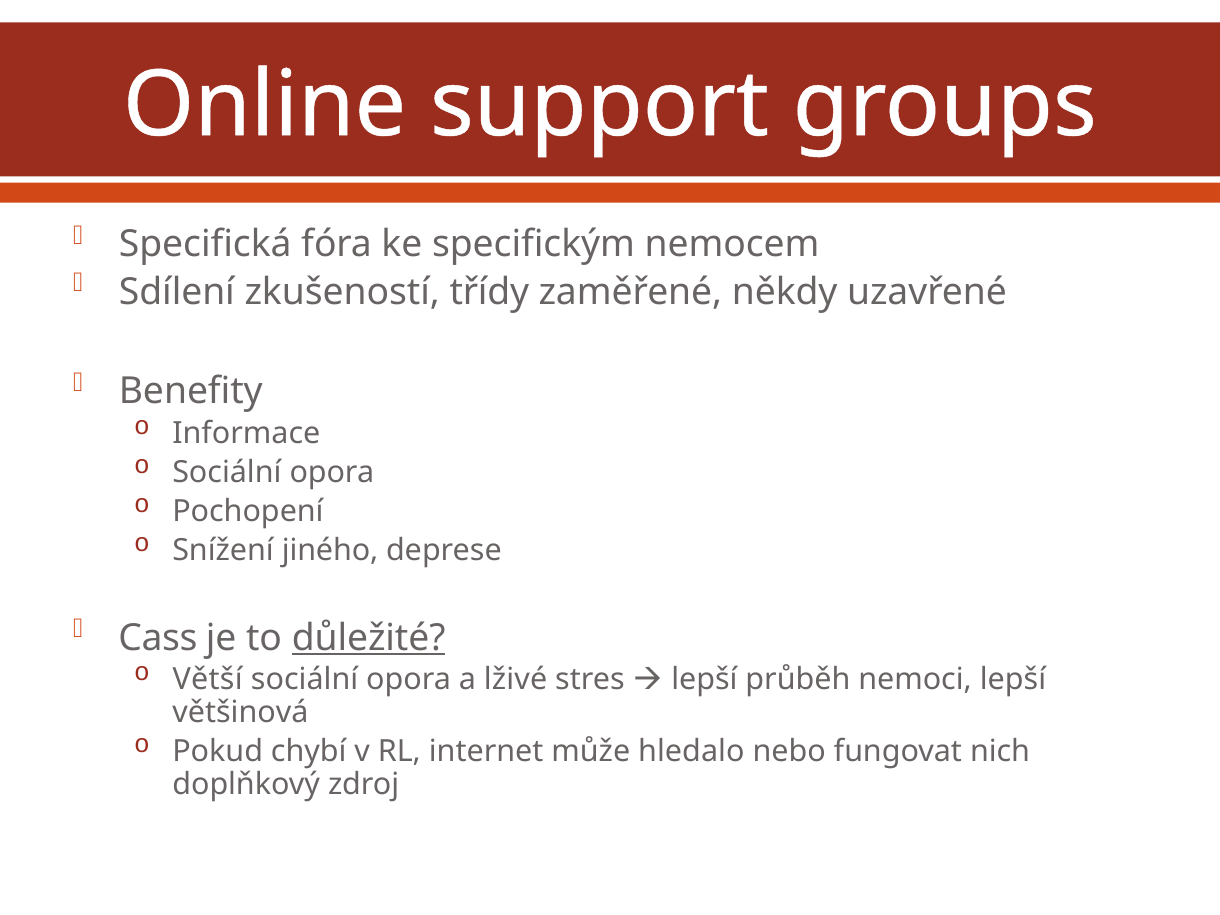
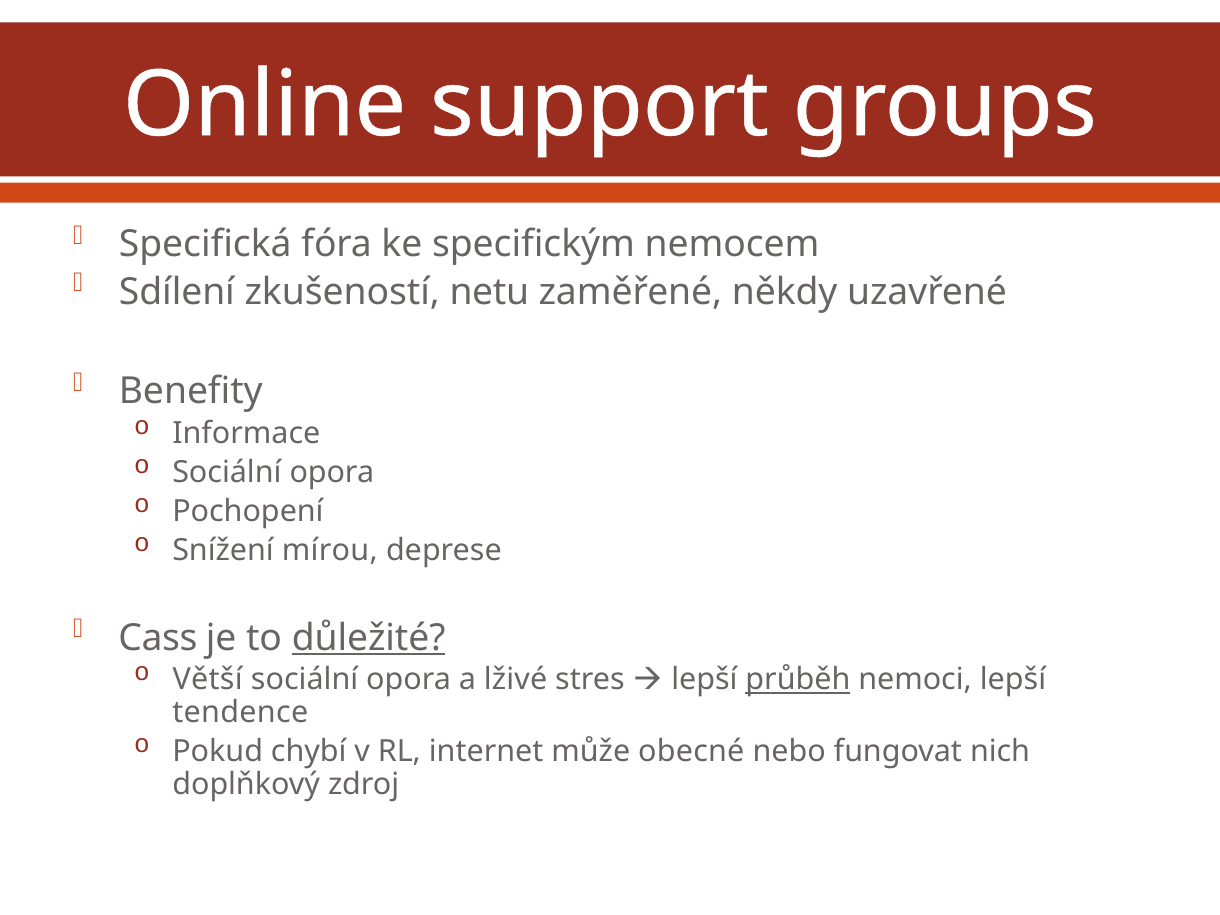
třídy: třídy -> netu
jiného: jiného -> mírou
průběh underline: none -> present
většinová: většinová -> tendence
hledalo: hledalo -> obecné
